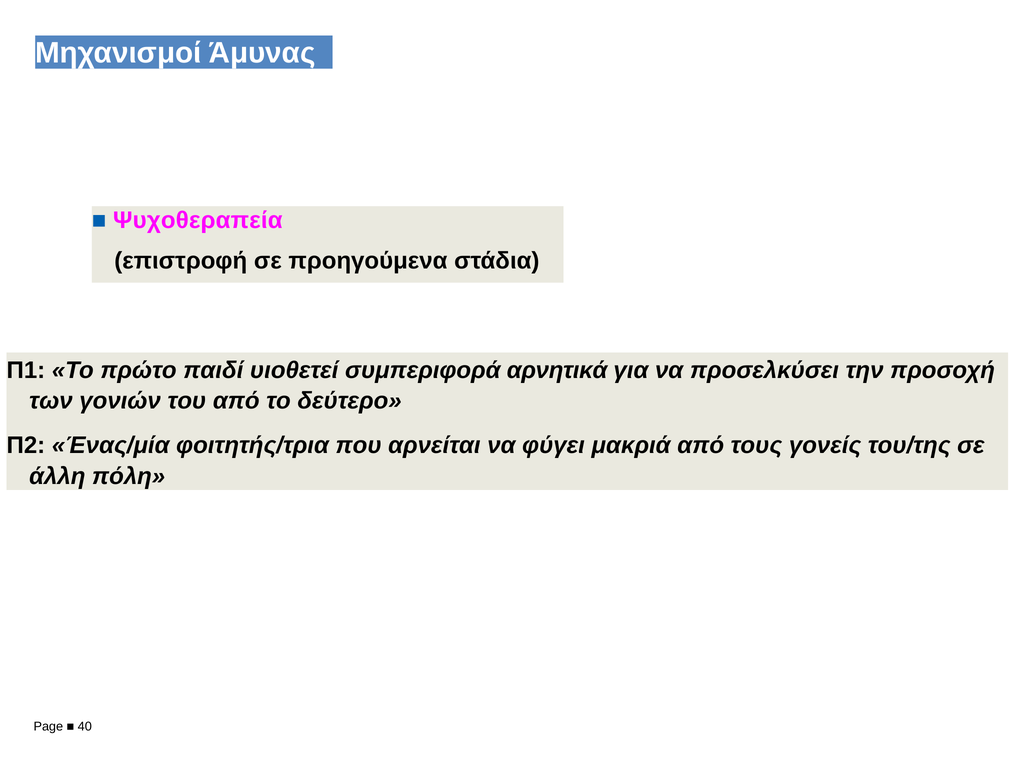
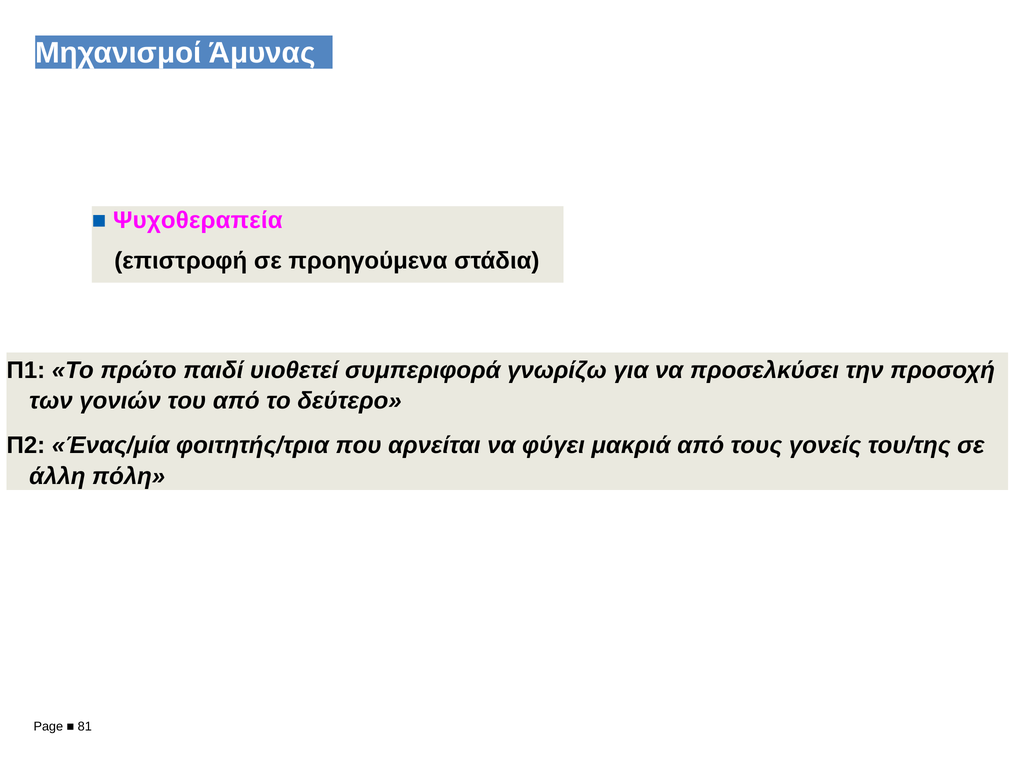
αρνητικά: αρνητικά -> γνωρίζω
40: 40 -> 81
